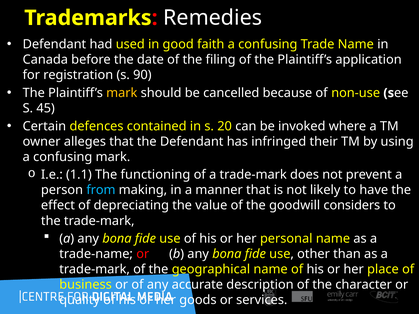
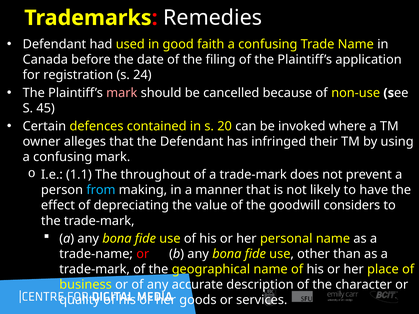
90: 90 -> 24
mark at (122, 93) colour: yellow -> pink
functioning: functioning -> throughout
